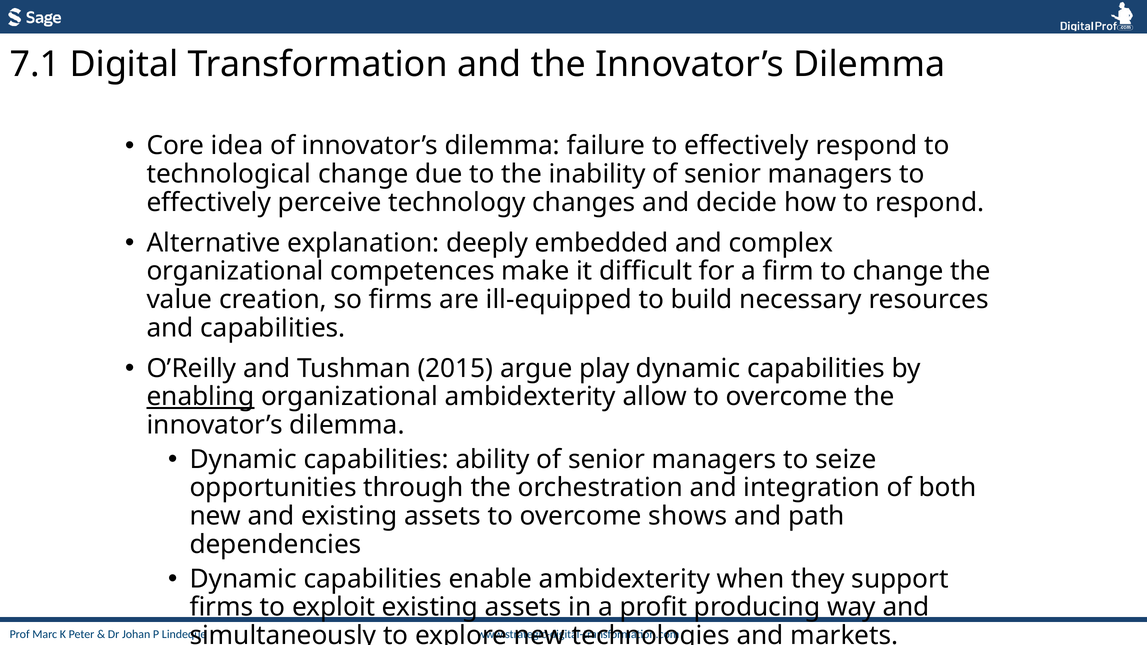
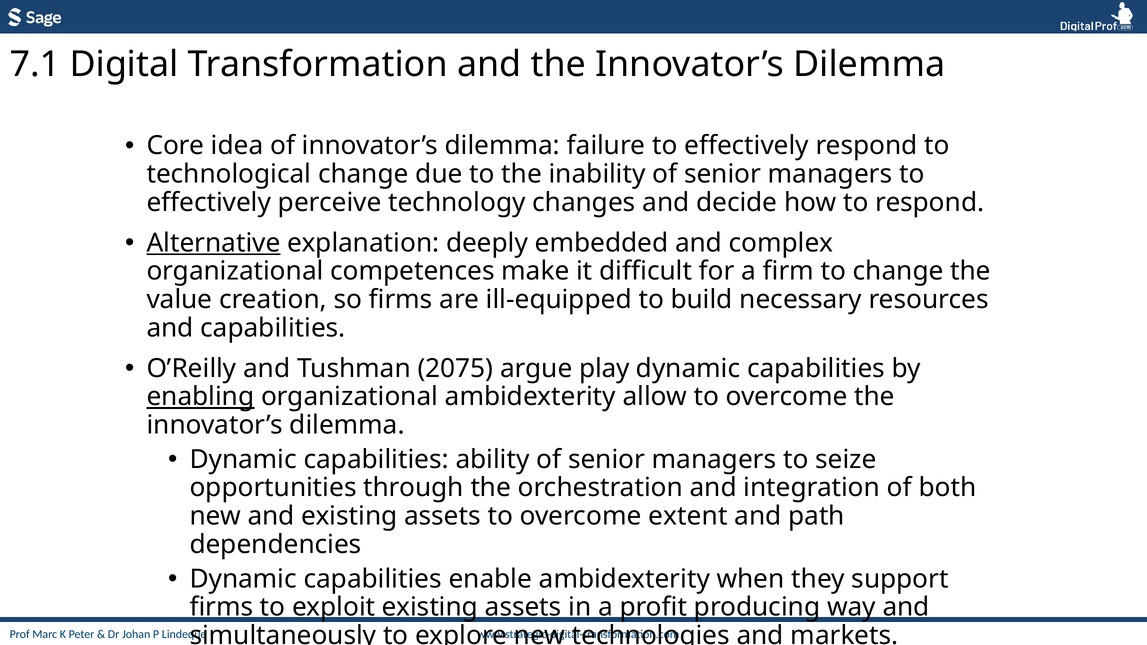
Alternative underline: none -> present
2015: 2015 -> 2075
shows: shows -> extent
